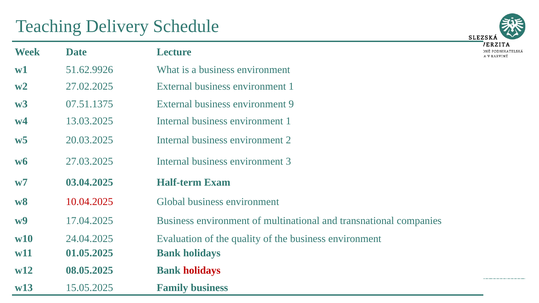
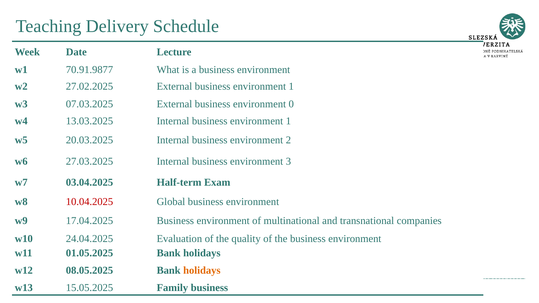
51.62.9926: 51.62.9926 -> 70.91.9877
07.51.1375: 07.51.1375 -> 07.03.2025
9: 9 -> 0
holidays at (202, 270) colour: red -> orange
